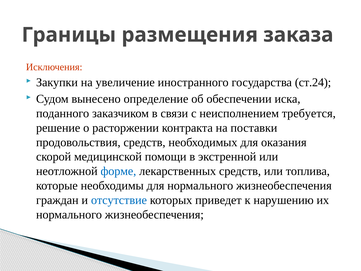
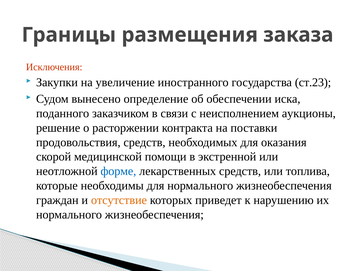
ст.24: ст.24 -> ст.23
требуется: требуется -> аукционы
отсутствие colour: blue -> orange
